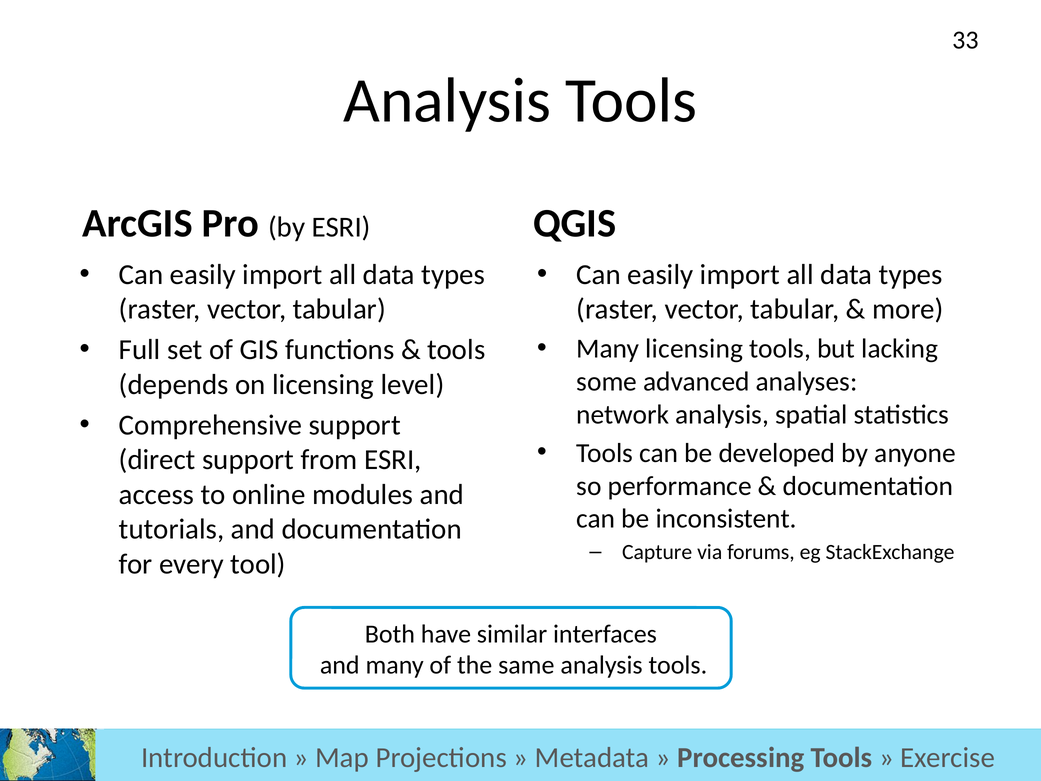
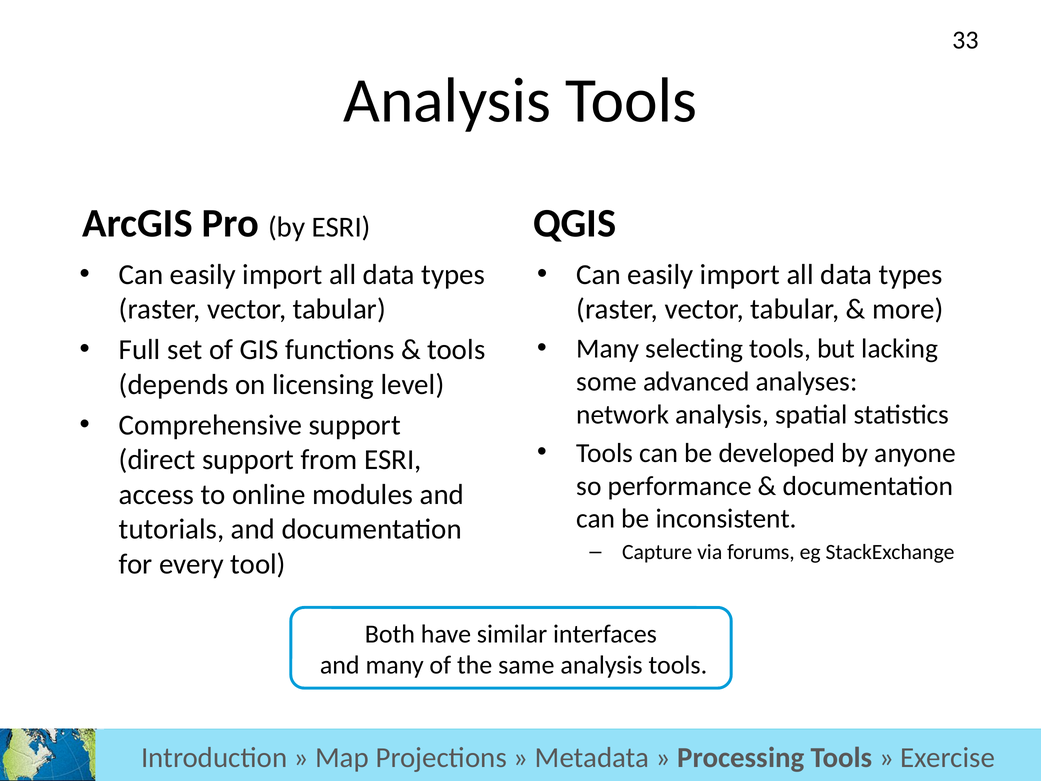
Many licensing: licensing -> selecting
